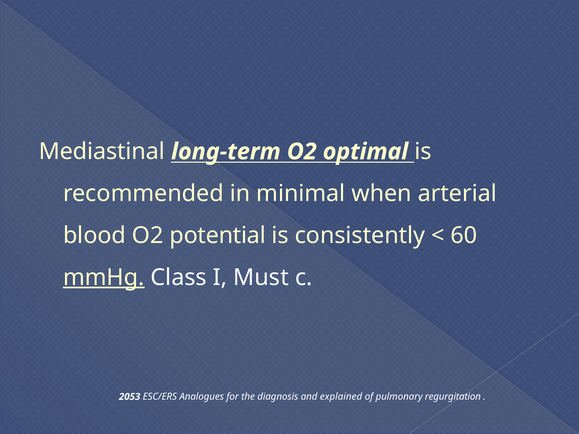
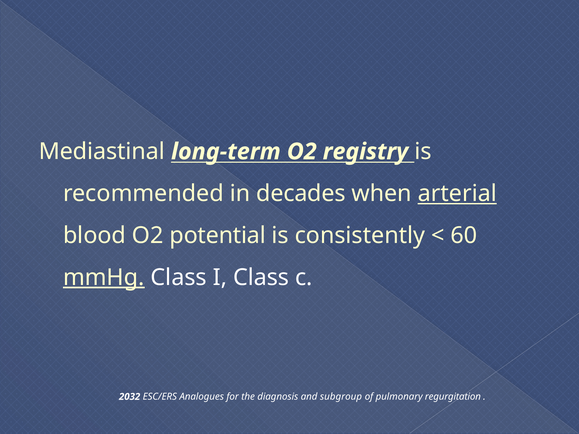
optimal: optimal -> registry
minimal: minimal -> decades
arterial underline: none -> present
I Must: Must -> Class
2053: 2053 -> 2032
explained: explained -> subgroup
